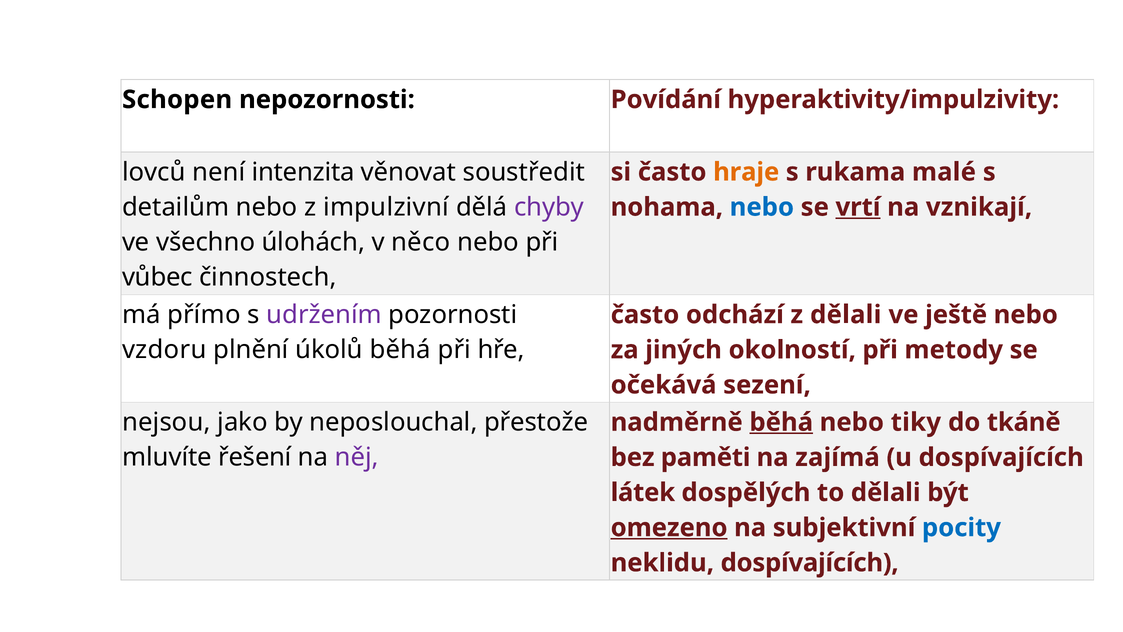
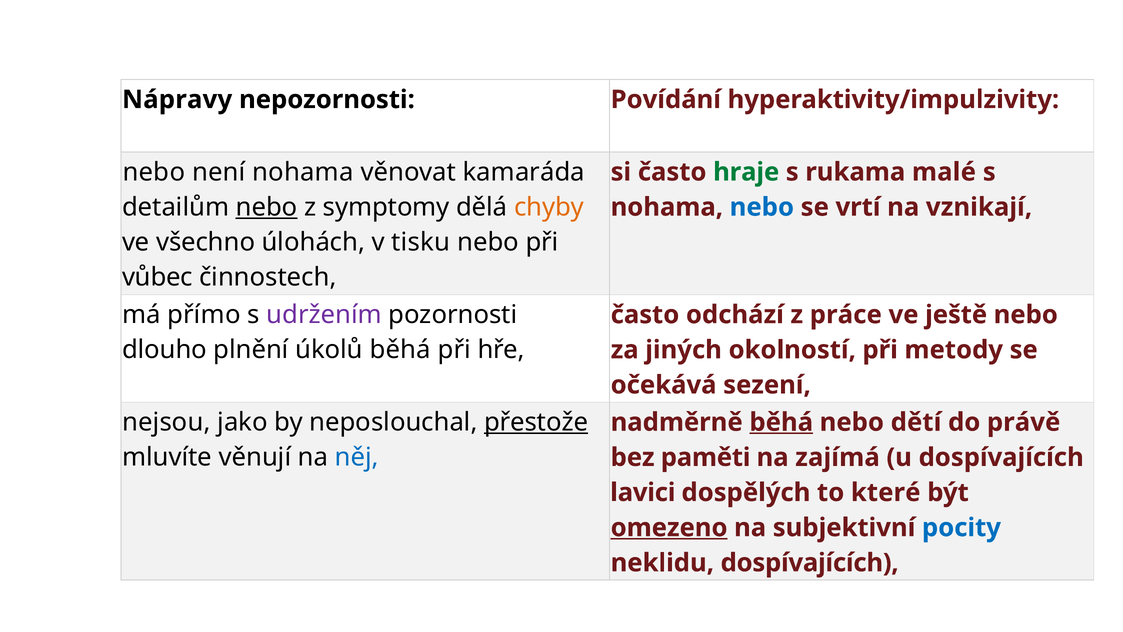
Schopen: Schopen -> Nápravy
lovců at (154, 172): lovců -> nebo
není intenzita: intenzita -> nohama
soustředit: soustředit -> kamaráda
hraje colour: orange -> green
nebo at (267, 207) underline: none -> present
impulzivní: impulzivní -> symptomy
chyby colour: purple -> orange
vrtí underline: present -> none
něco: něco -> tisku
z dělali: dělali -> práce
vzdoru: vzdoru -> dlouho
přestože underline: none -> present
tiky: tiky -> dětí
tkáně: tkáně -> právě
řešení: řešení -> věnují
něj colour: purple -> blue
látek: látek -> lavici
to dělali: dělali -> které
